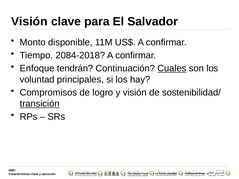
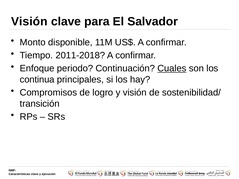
2084-2018: 2084-2018 -> 2011-2018
tendrán: tendrán -> periodo
voluntad: voluntad -> continua
transición underline: present -> none
